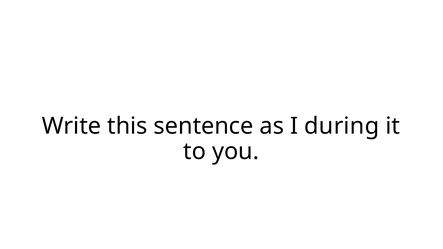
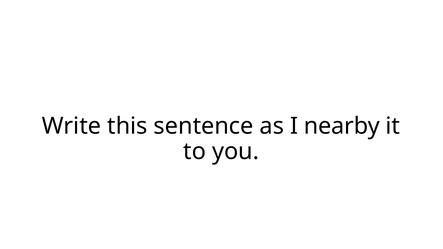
during: during -> nearby
